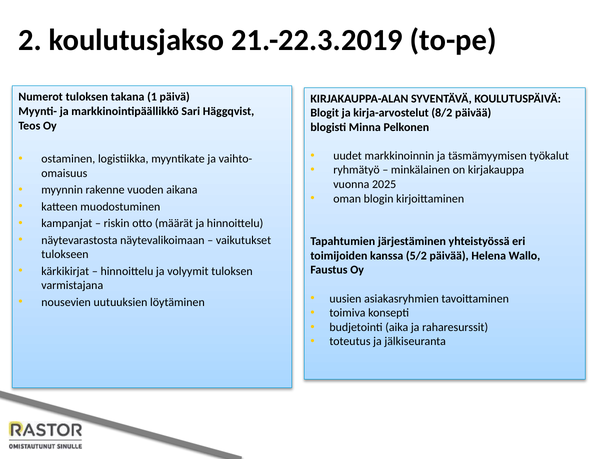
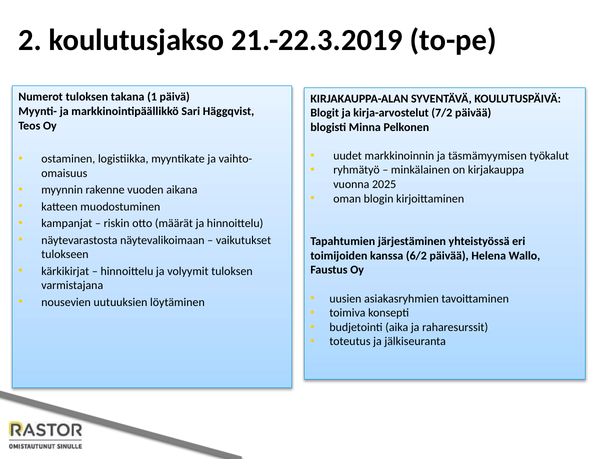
8/2: 8/2 -> 7/2
5/2: 5/2 -> 6/2
